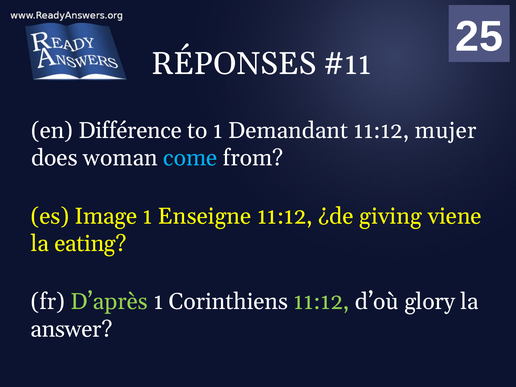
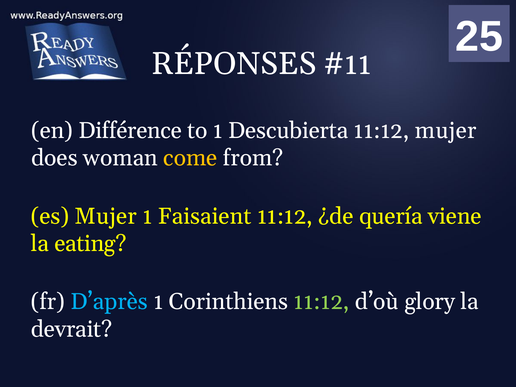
Demandant: Demandant -> Descubierta
come colour: light blue -> yellow
es Image: Image -> Mujer
Enseigne: Enseigne -> Faisaient
giving: giving -> quería
D’après colour: light green -> light blue
answer: answer -> devrait
